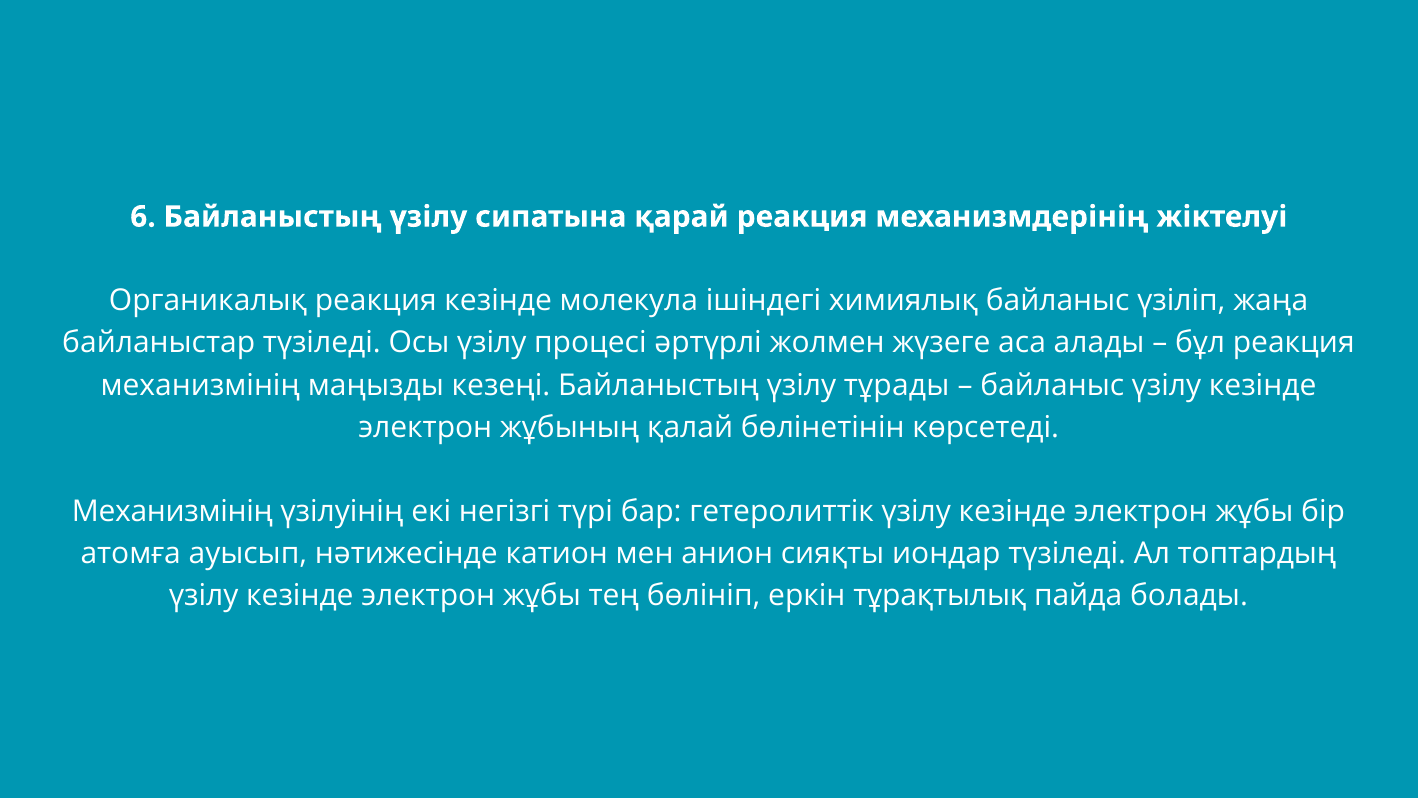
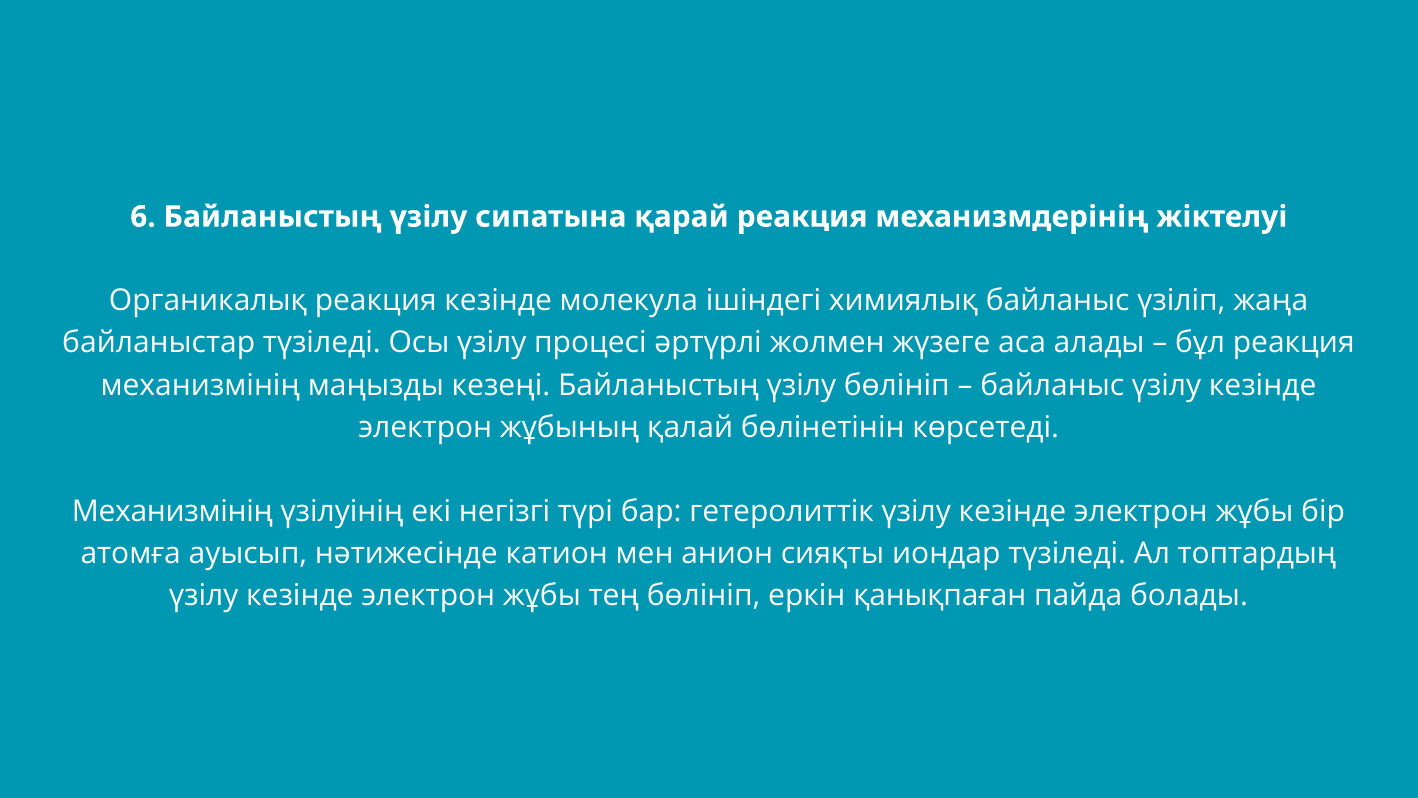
үзілу тұрады: тұрады -> бөлініп
тұрақтылық: тұрақтылық -> қанықпаған
